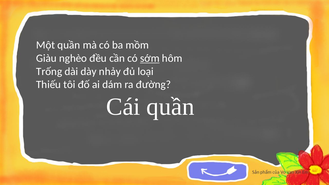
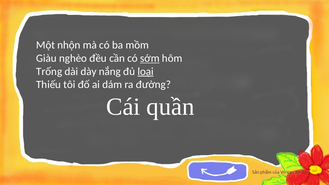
Một quần: quần -> nhộn
nhảy: nhảy -> nắng
loại underline: none -> present
